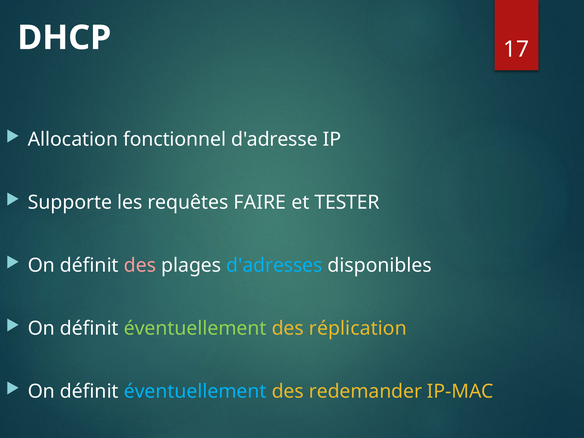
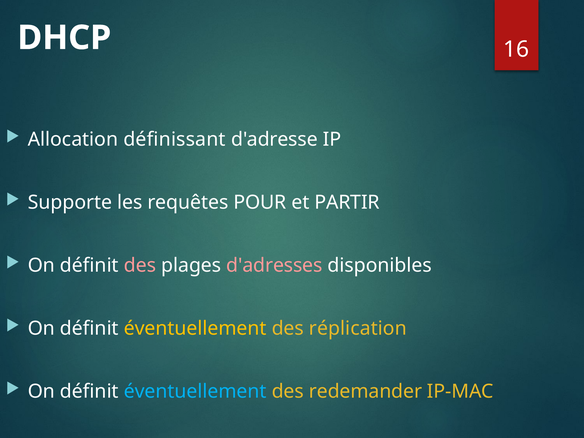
17: 17 -> 16
fonctionnel: fonctionnel -> définissant
FAIRE: FAIRE -> POUR
TESTER: TESTER -> PARTIR
d'adresses colour: light blue -> pink
éventuellement at (195, 328) colour: light green -> yellow
